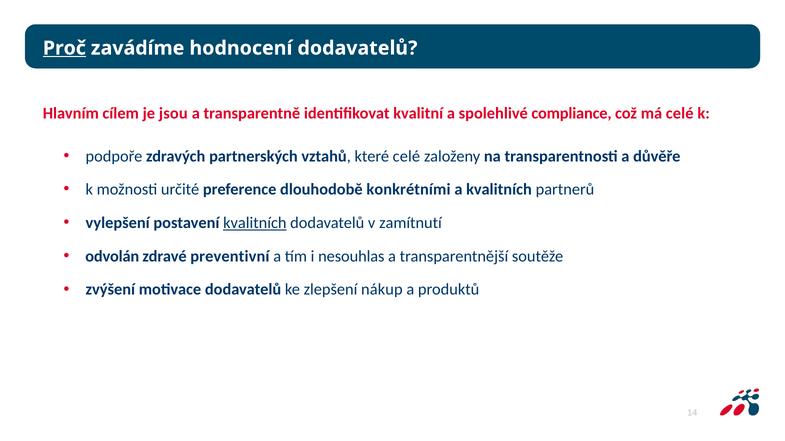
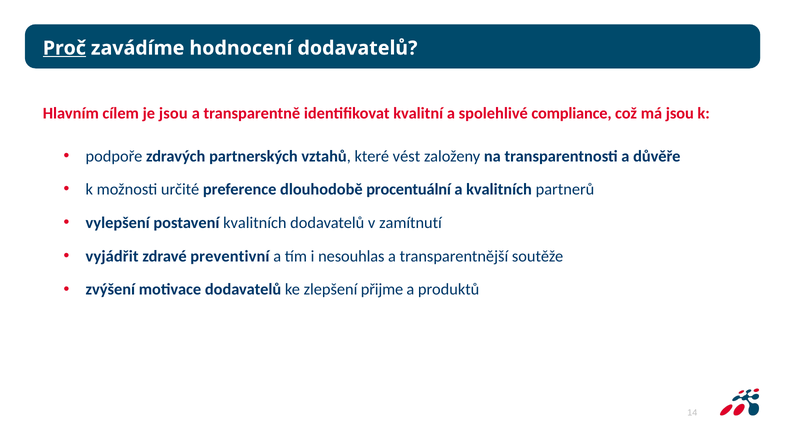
má celé: celé -> jsou
které celé: celé -> vést
konkrétními: konkrétními -> procentuální
kvalitních at (255, 223) underline: present -> none
odvolán: odvolán -> vyjádřit
nákup: nákup -> přijme
